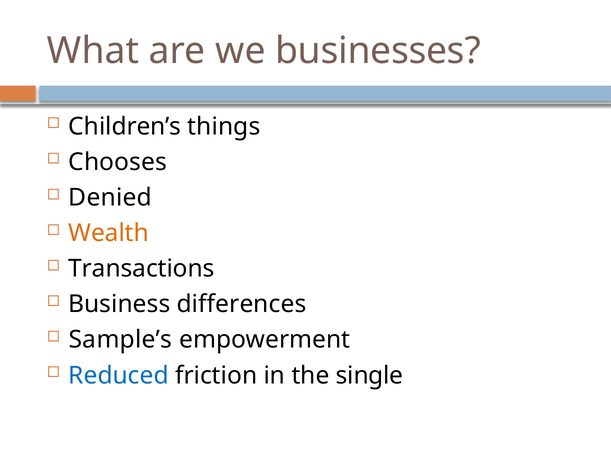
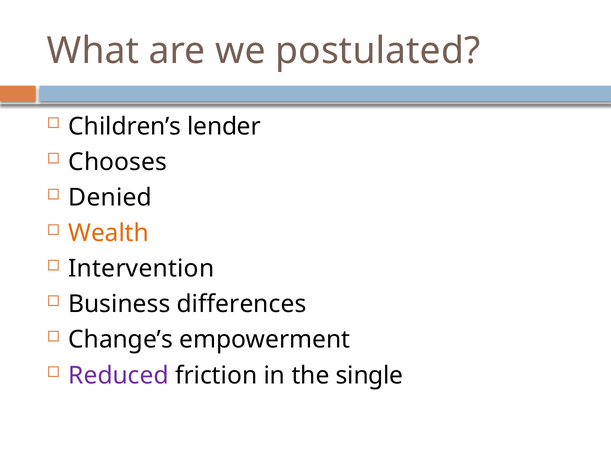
businesses: businesses -> postulated
things: things -> lender
Transactions: Transactions -> Intervention
Sample’s: Sample’s -> Change’s
Reduced colour: blue -> purple
